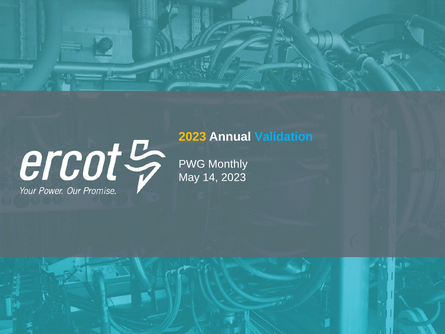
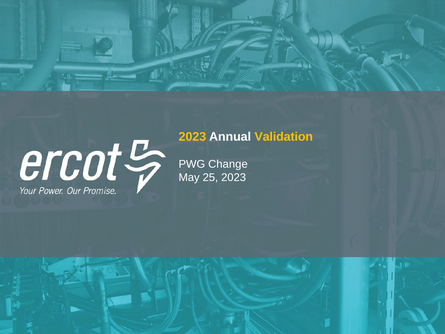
Validation colour: light blue -> yellow
Monthly: Monthly -> Change
14: 14 -> 25
